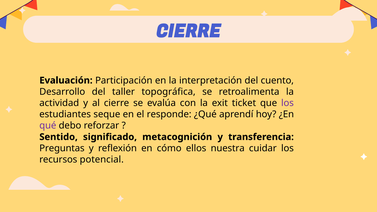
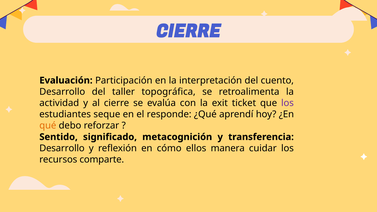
qué colour: purple -> orange
Preguntas at (62, 148): Preguntas -> Desarrollo
nuestra: nuestra -> manera
potencial: potencial -> comparte
